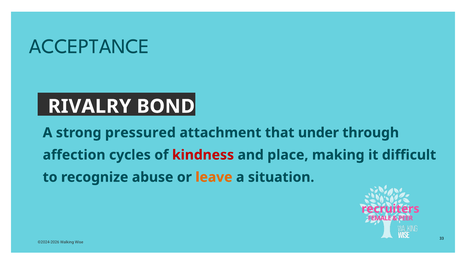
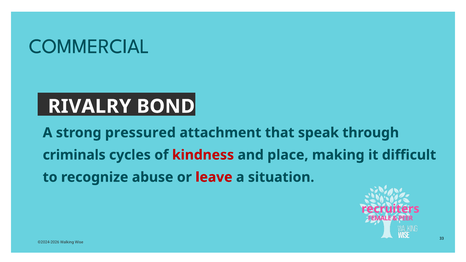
ACCEPTANCE: ACCEPTANCE -> COMMERCIAL
under: under -> speak
affection: affection -> criminals
leave colour: orange -> red
